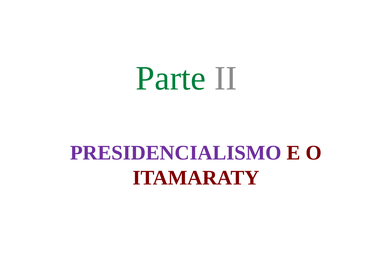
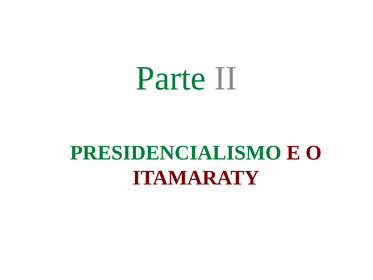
PRESIDENCIALISMO colour: purple -> green
